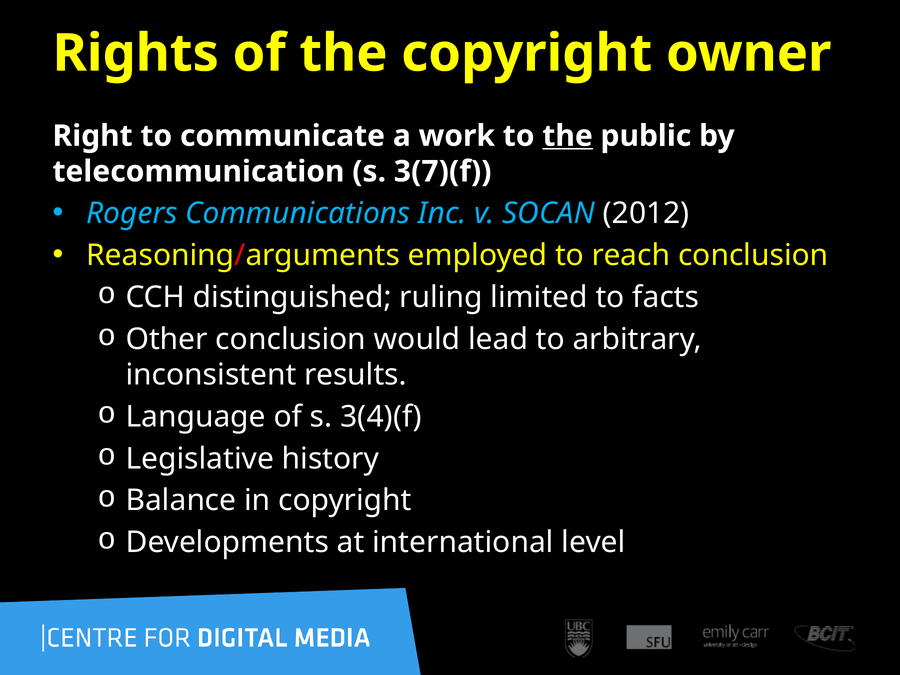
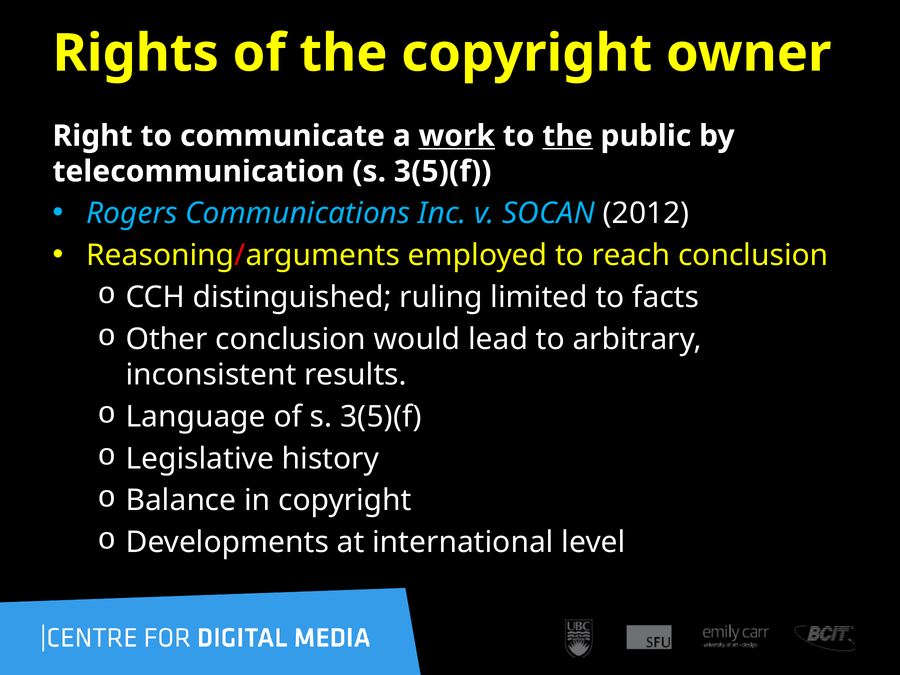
work underline: none -> present
telecommunication s 3(7)(f: 3(7)(f -> 3(5)(f
of s 3(4)(f: 3(4)(f -> 3(5)(f
